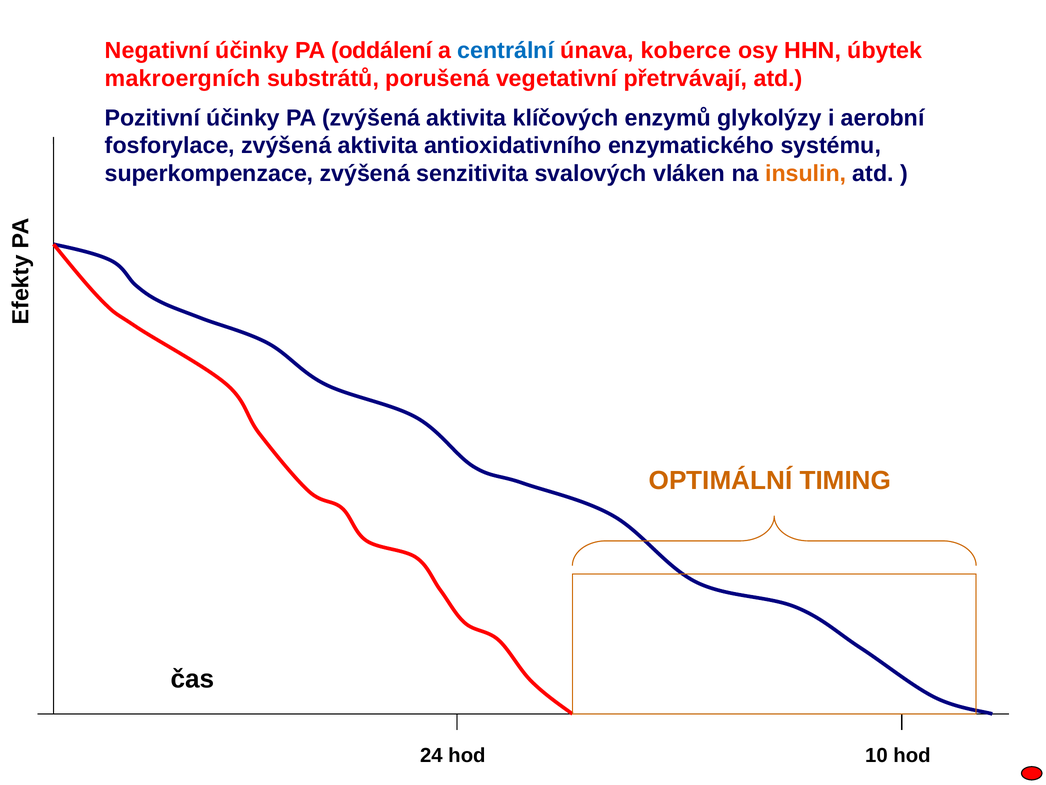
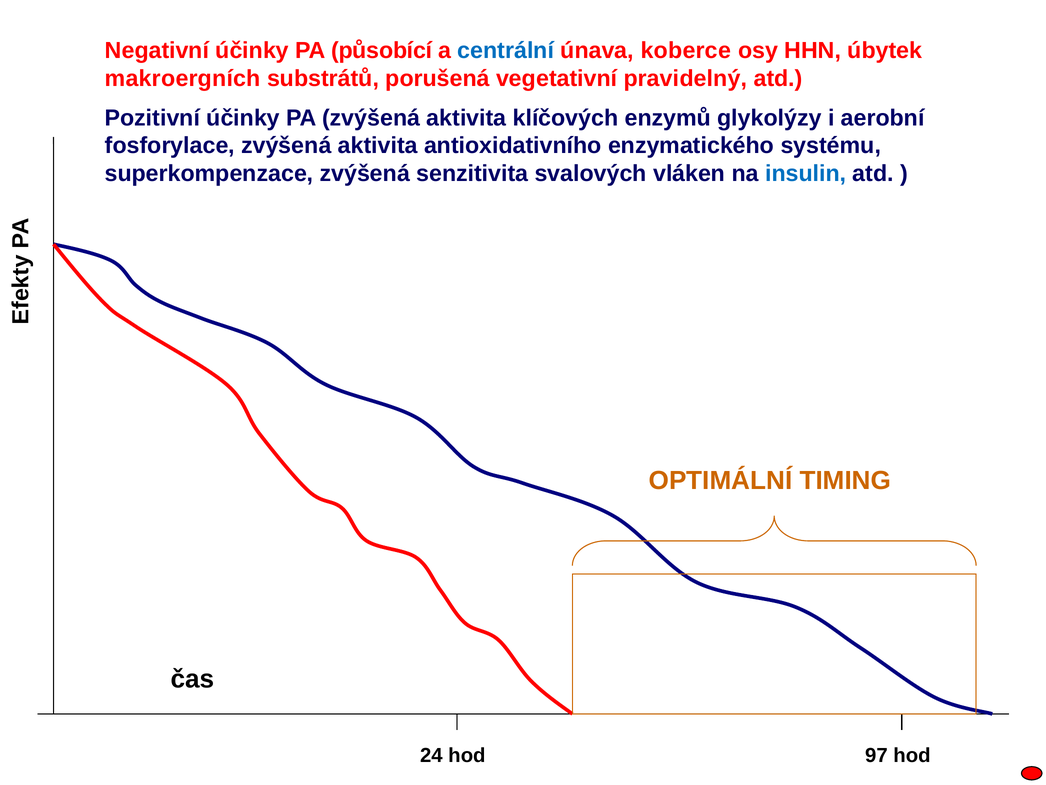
oddálení: oddálení -> působící
přetrvávají: přetrvávají -> pravidelný
insulin colour: orange -> blue
10: 10 -> 97
